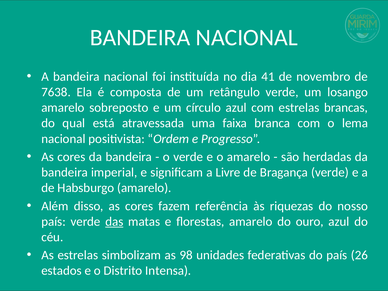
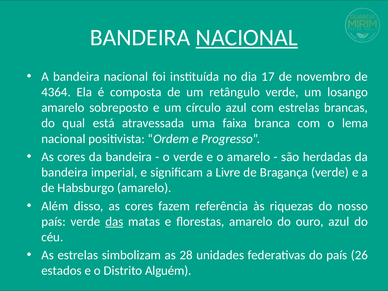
NACIONAL at (247, 38) underline: none -> present
41: 41 -> 17
7638: 7638 -> 4364
98: 98 -> 28
Intensa: Intensa -> Alguém
